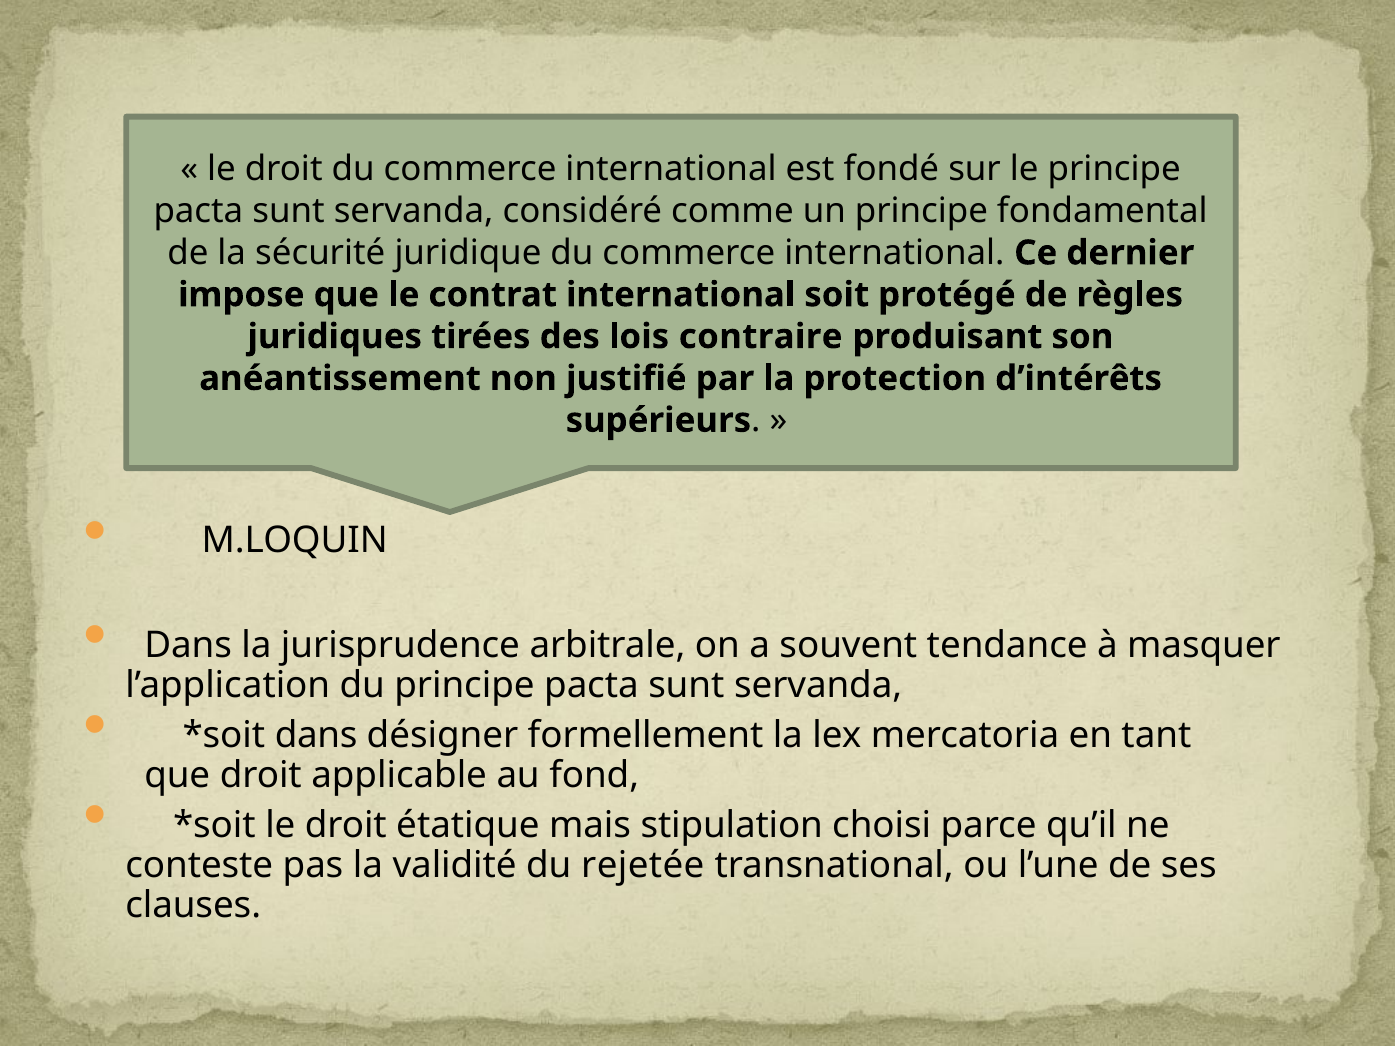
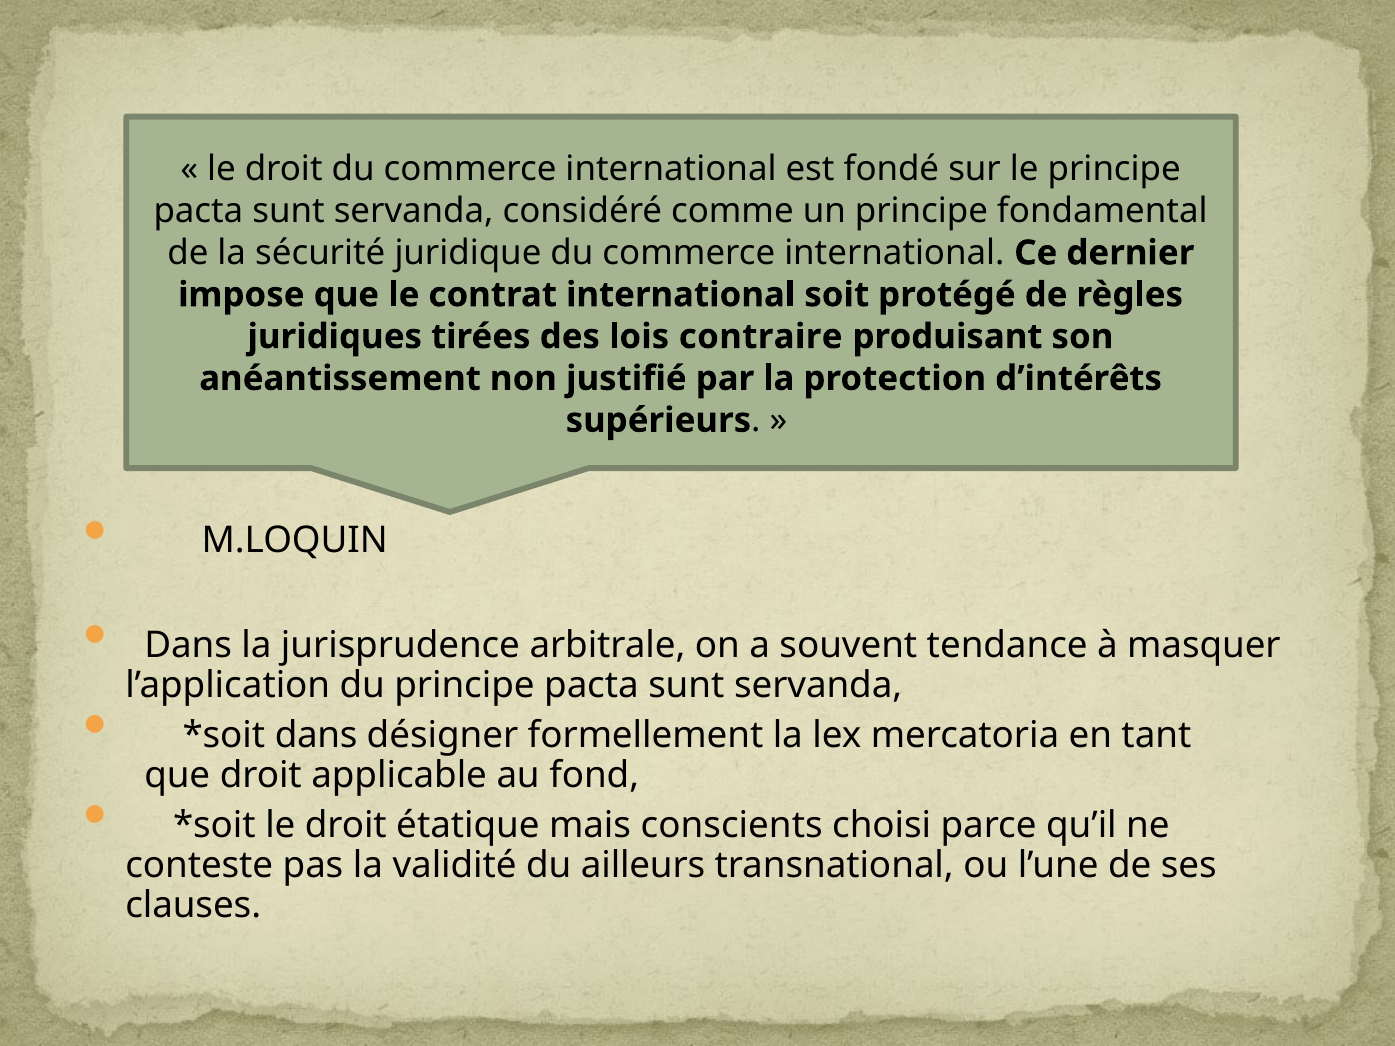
stipulation: stipulation -> conscients
rejetée: rejetée -> ailleurs
